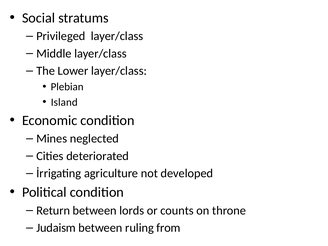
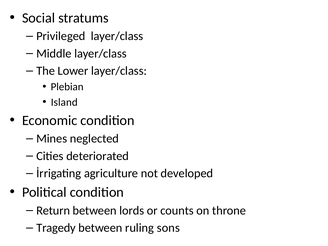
Judaism: Judaism -> Tragedy
from: from -> sons
